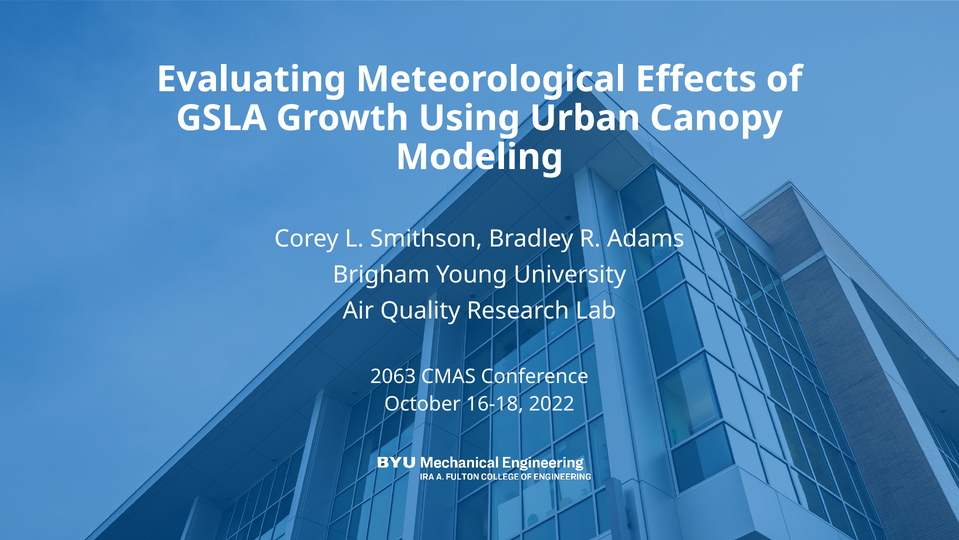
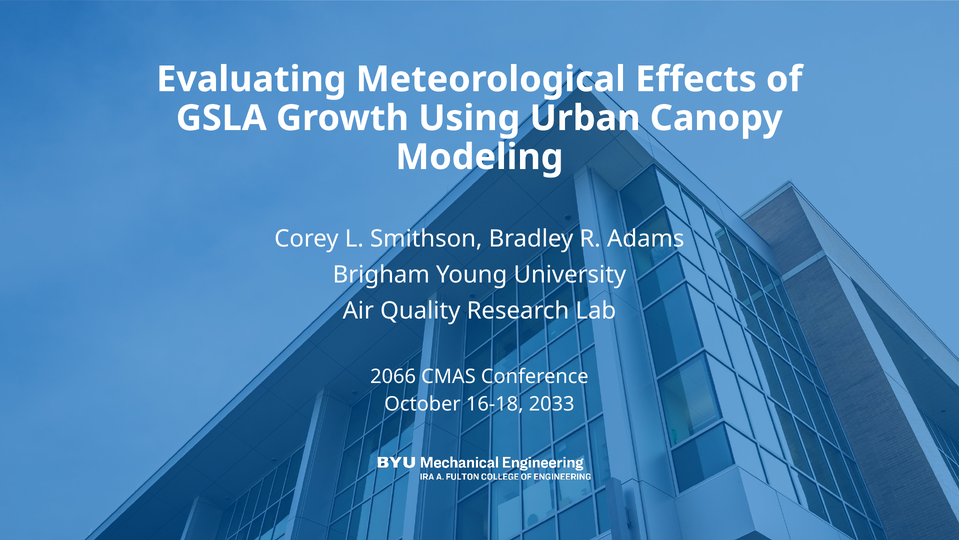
2063: 2063 -> 2066
2022: 2022 -> 2033
